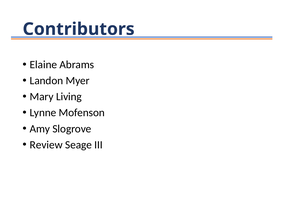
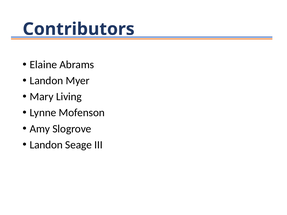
Review at (46, 145): Review -> Landon
